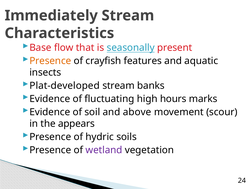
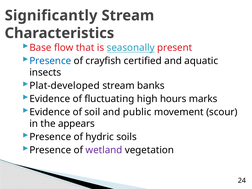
Immediately: Immediately -> Significantly
Presence at (50, 61) colour: orange -> blue
features: features -> certified
above: above -> public
